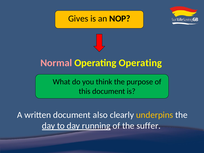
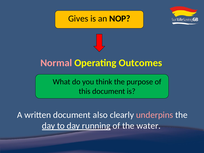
Operating Operating: Operating -> Outcomes
underpins colour: yellow -> pink
suffer: suffer -> water
